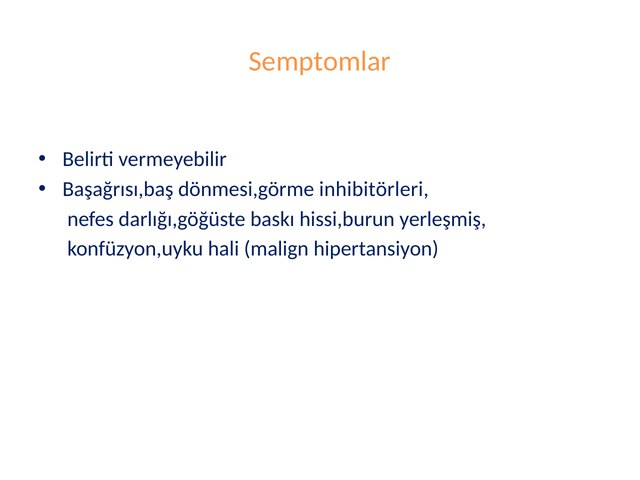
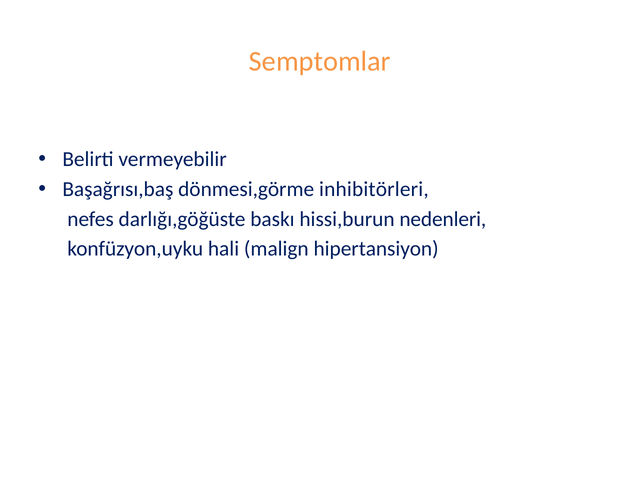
yerleşmiş: yerleşmiş -> nedenleri
